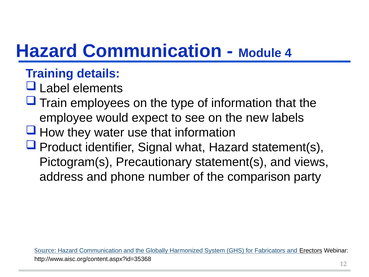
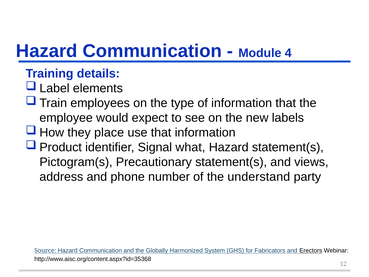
water: water -> place
comparison: comparison -> understand
